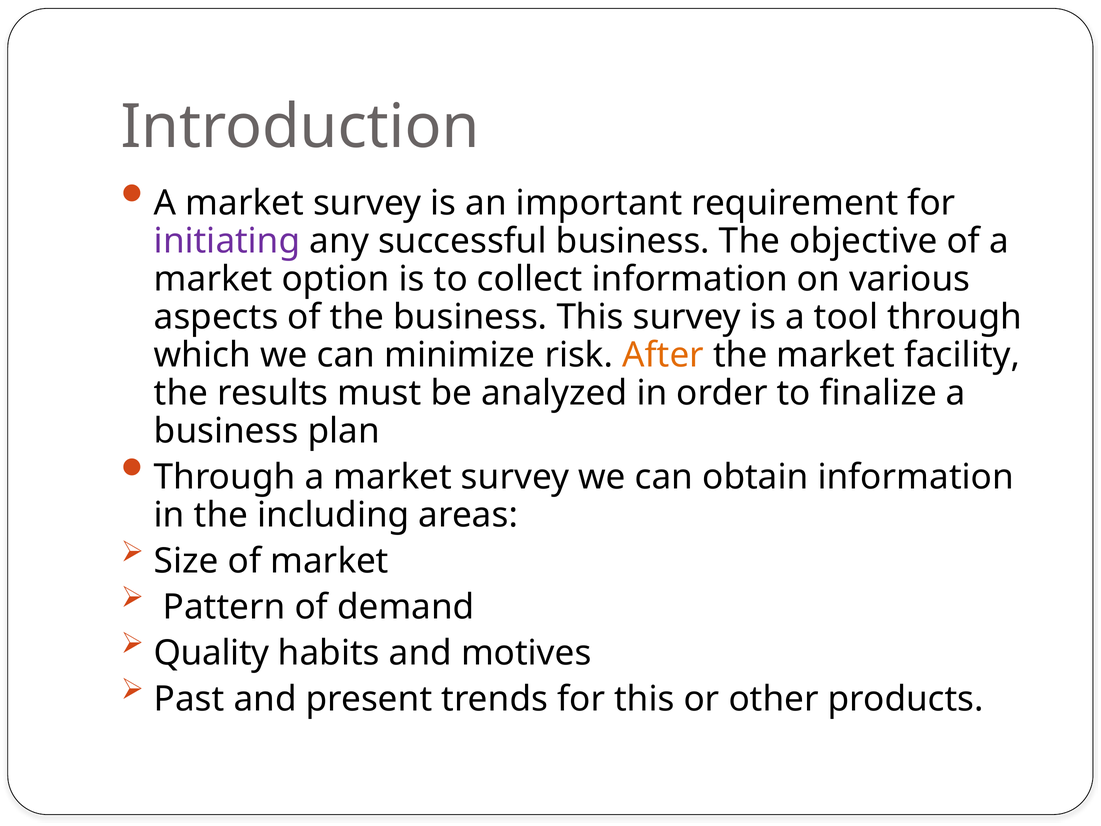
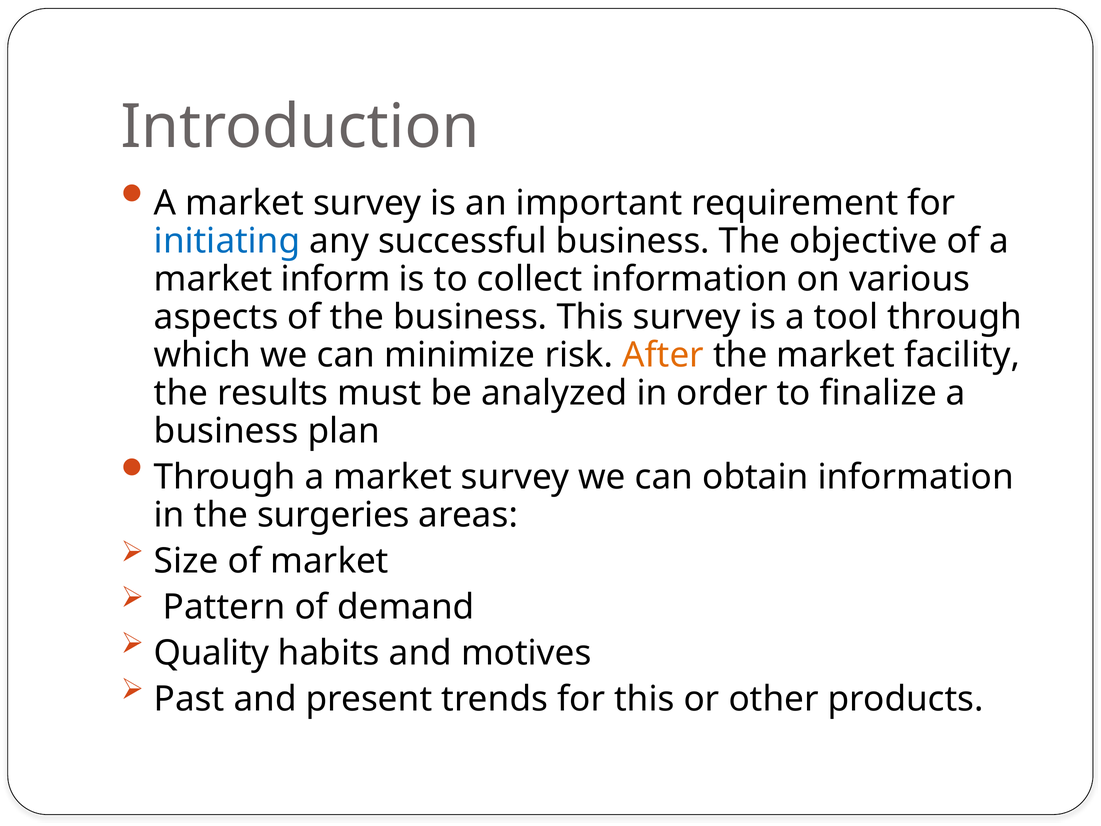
initiating colour: purple -> blue
option: option -> inform
including: including -> surgeries
